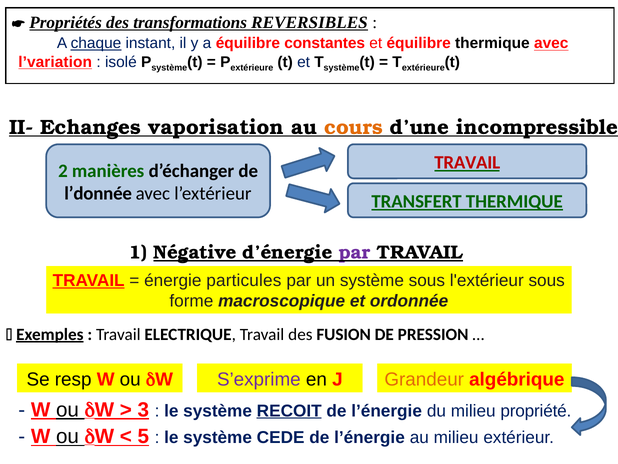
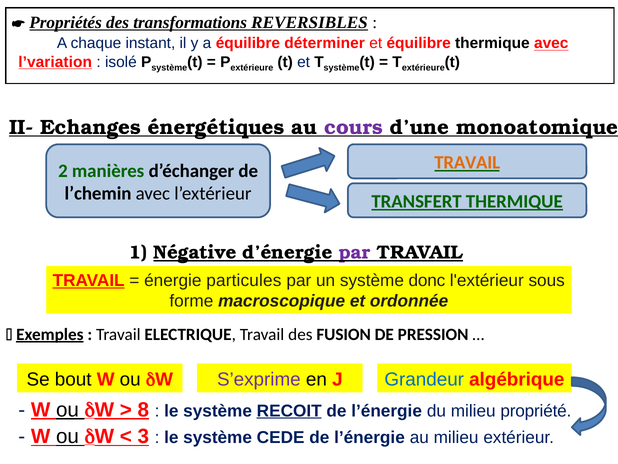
chaque underline: present -> none
constantes: constantes -> déterminer
vaporisation: vaporisation -> énergétiques
cours colour: orange -> purple
incompressible: incompressible -> monoatomique
TRAVAIL at (467, 162) colour: red -> orange
l’donnée: l’donnée -> l’chemin
système sous: sous -> donc
resp: resp -> bout
Grandeur colour: orange -> blue
3: 3 -> 8
5: 5 -> 3
